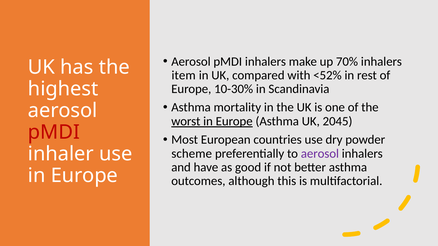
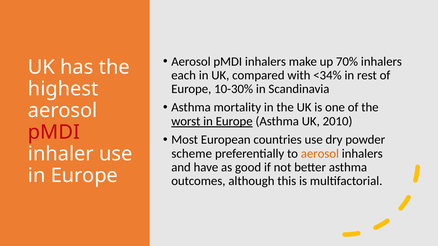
item: item -> each
<52%: <52% -> <34%
2045: 2045 -> 2010
aerosol at (320, 154) colour: purple -> orange
